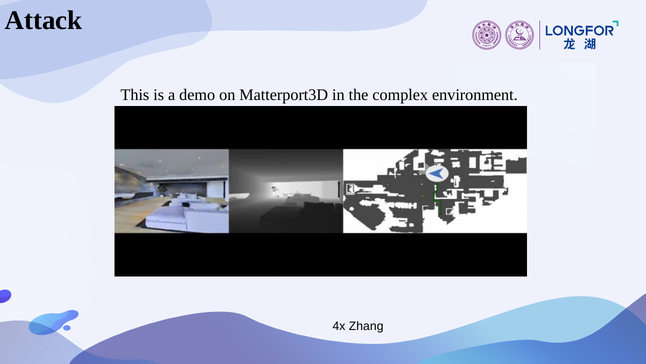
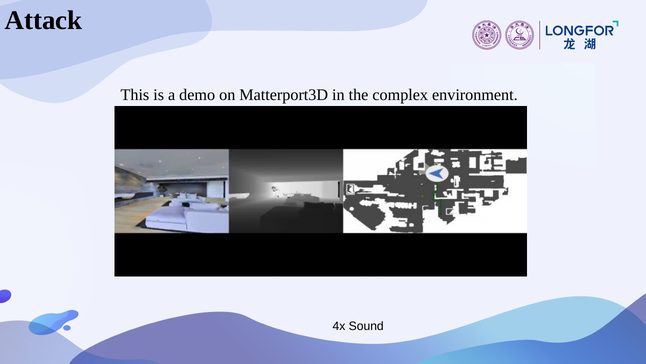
Zhang: Zhang -> Sound
